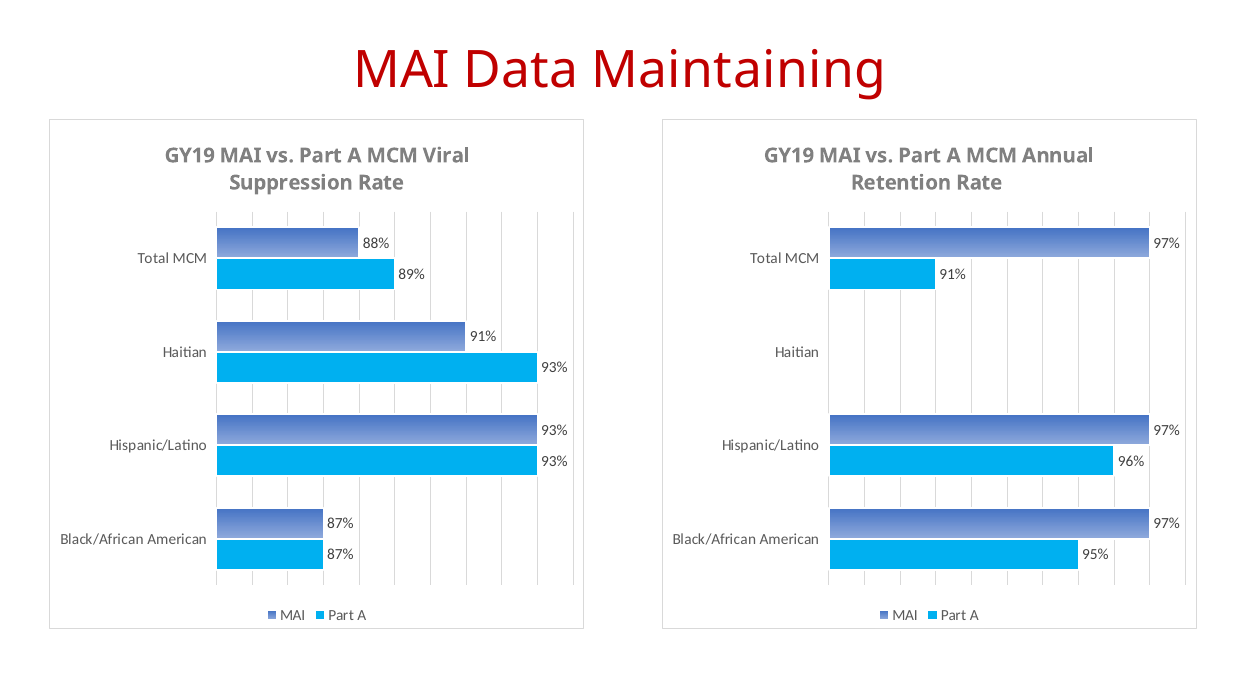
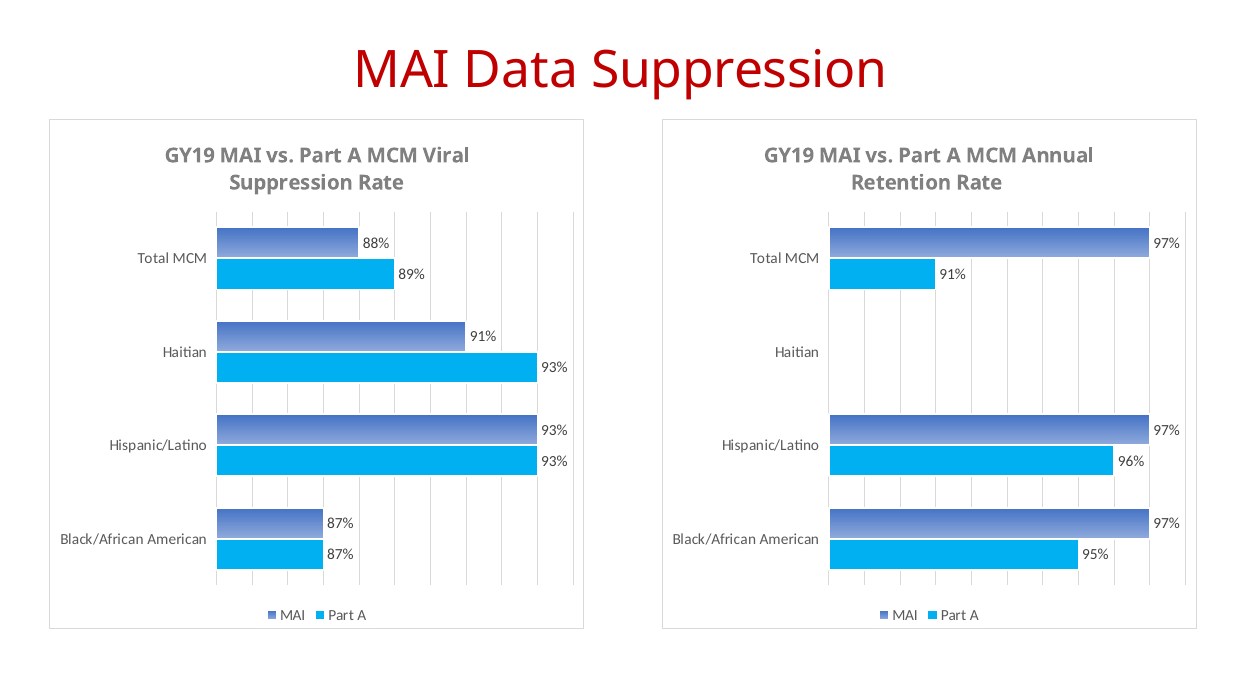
Data Maintaining: Maintaining -> Suppression
